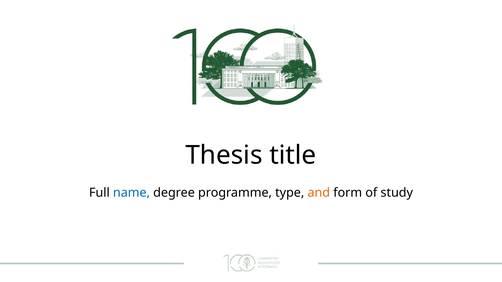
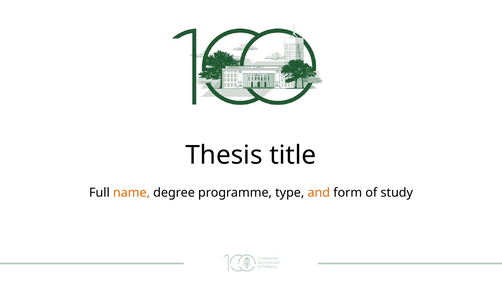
name colour: blue -> orange
